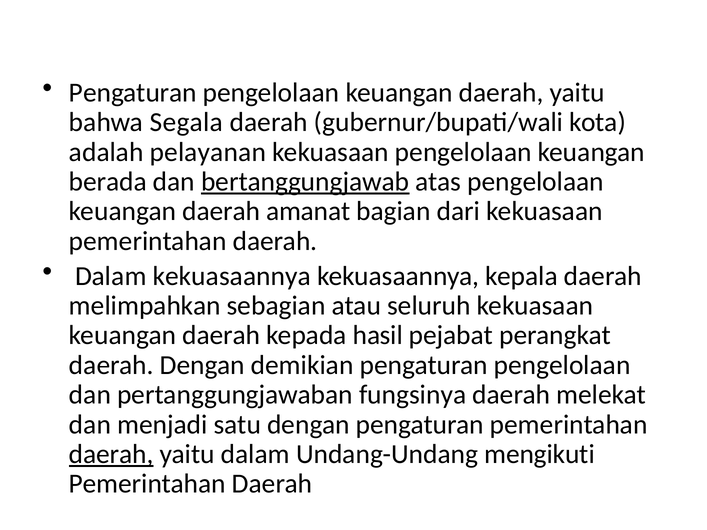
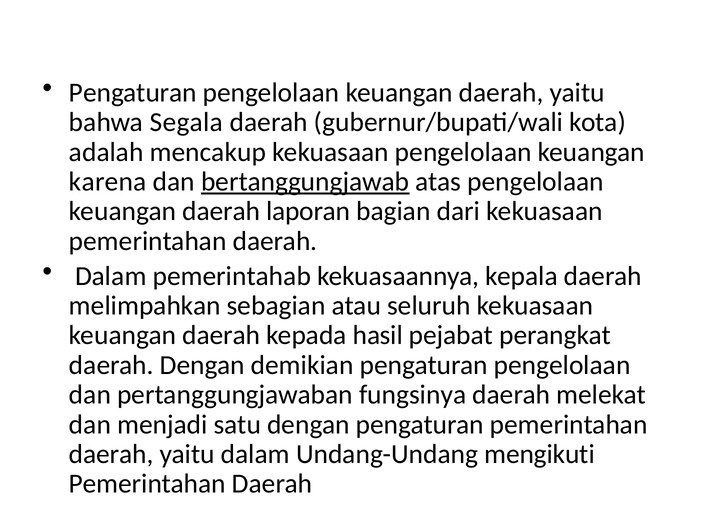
pelayanan: pelayanan -> mencakup
berada: berada -> karena
amanat: amanat -> laporan
Dalam kekuasaannya: kekuasaannya -> pemerintahab
daerah at (111, 454) underline: present -> none
